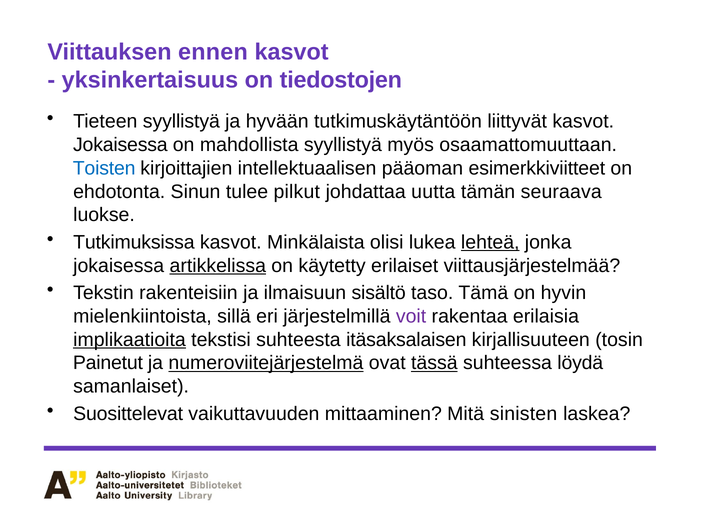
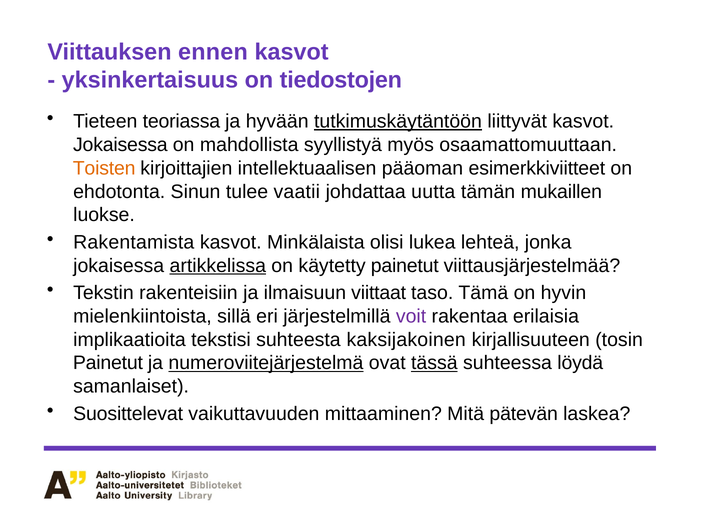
Tieteen syyllistyä: syyllistyä -> teoriassa
tutkimuskäytäntöön underline: none -> present
Toisten colour: blue -> orange
pilkut: pilkut -> vaatii
seuraava: seuraava -> mukaillen
Tutkimuksissa: Tutkimuksissa -> Rakentamista
lehteä underline: present -> none
käytetty erilaiset: erilaiset -> painetut
sisältö: sisältö -> viittaat
implikaatioita underline: present -> none
itäsaksalaisen: itäsaksalaisen -> kaksijakoinen
sinisten: sinisten -> pätevän
